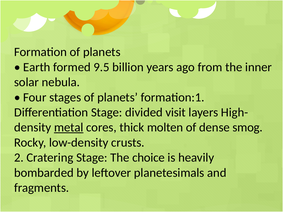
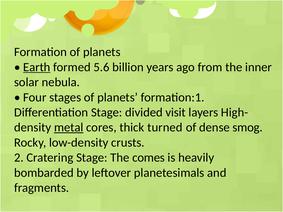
Earth underline: none -> present
9.5: 9.5 -> 5.6
molten: molten -> turned
choice: choice -> comes
